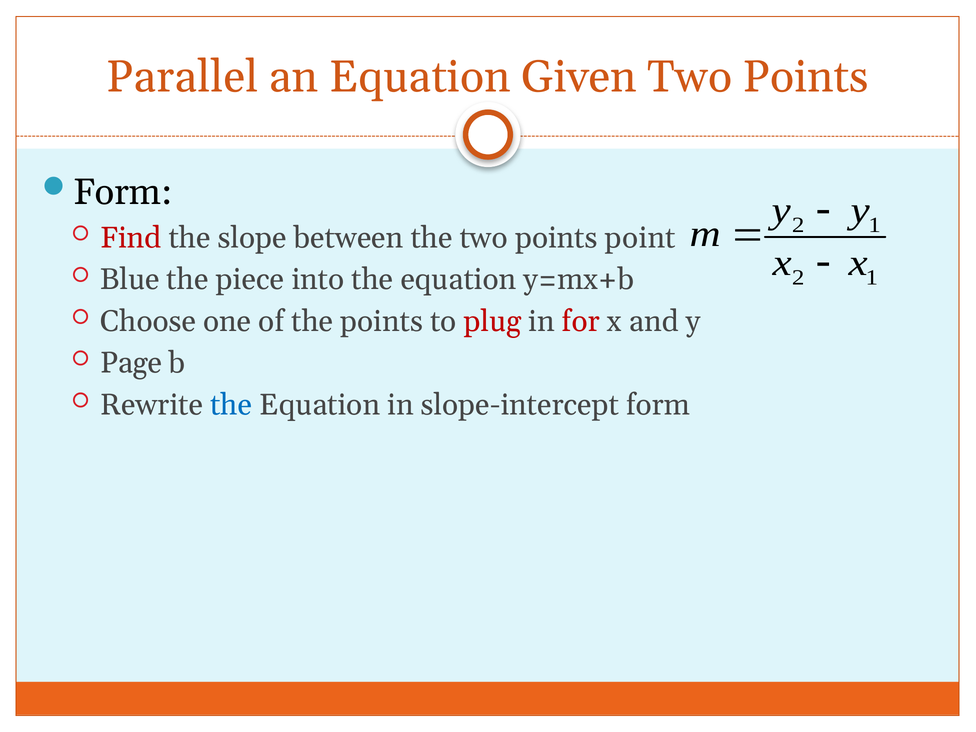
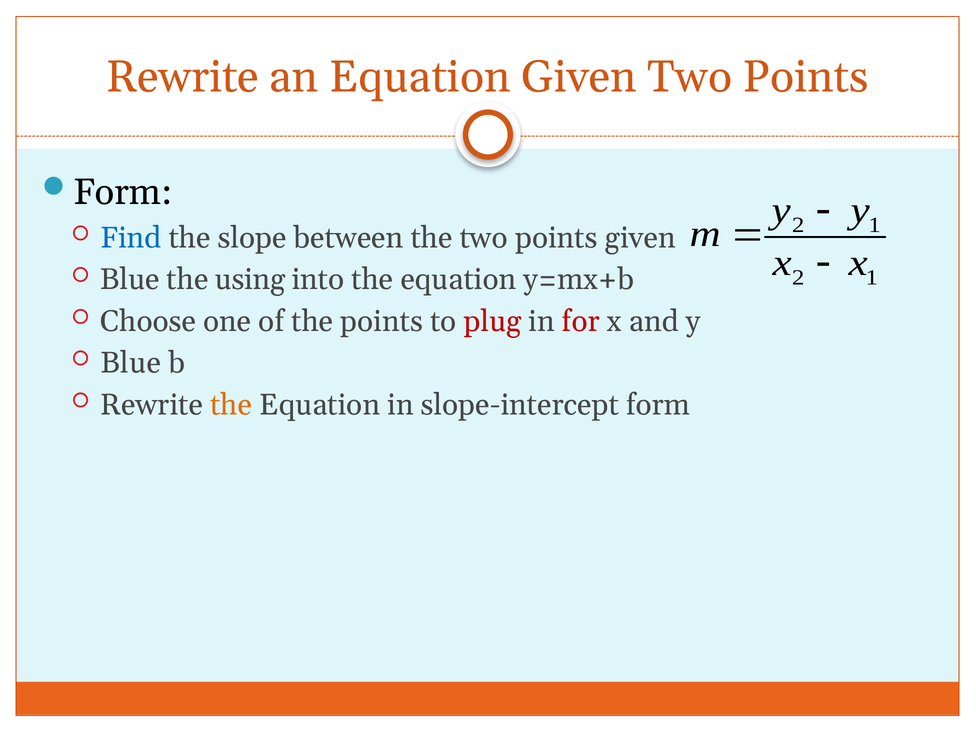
Parallel at (182, 77): Parallel -> Rewrite
Find colour: red -> blue
points point: point -> given
piece: piece -> using
Page at (131, 363): Page -> Blue
the at (231, 405) colour: blue -> orange
